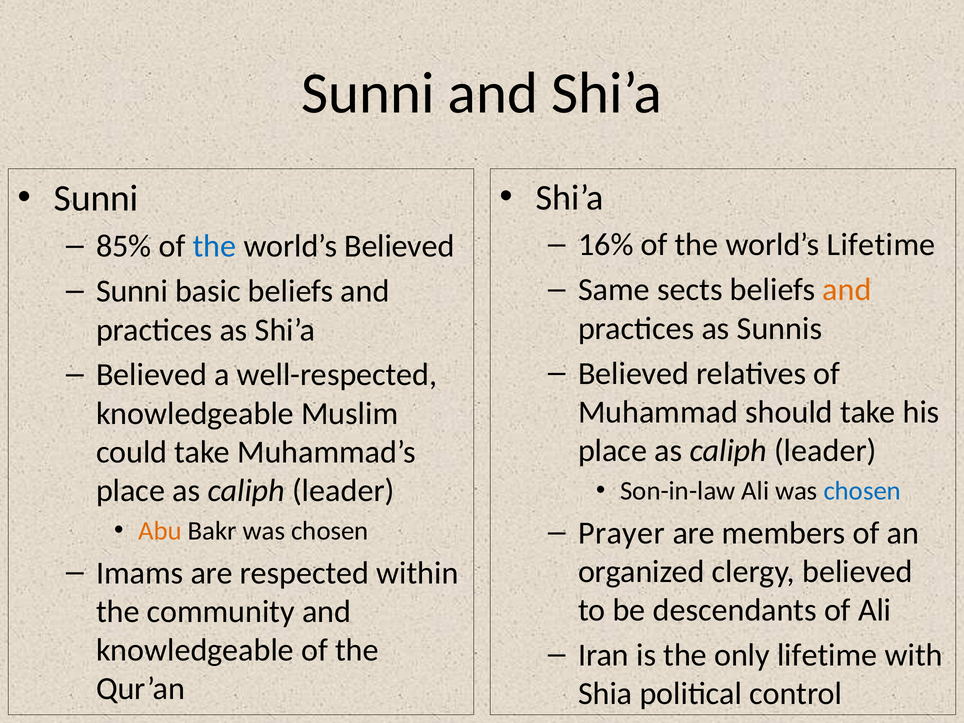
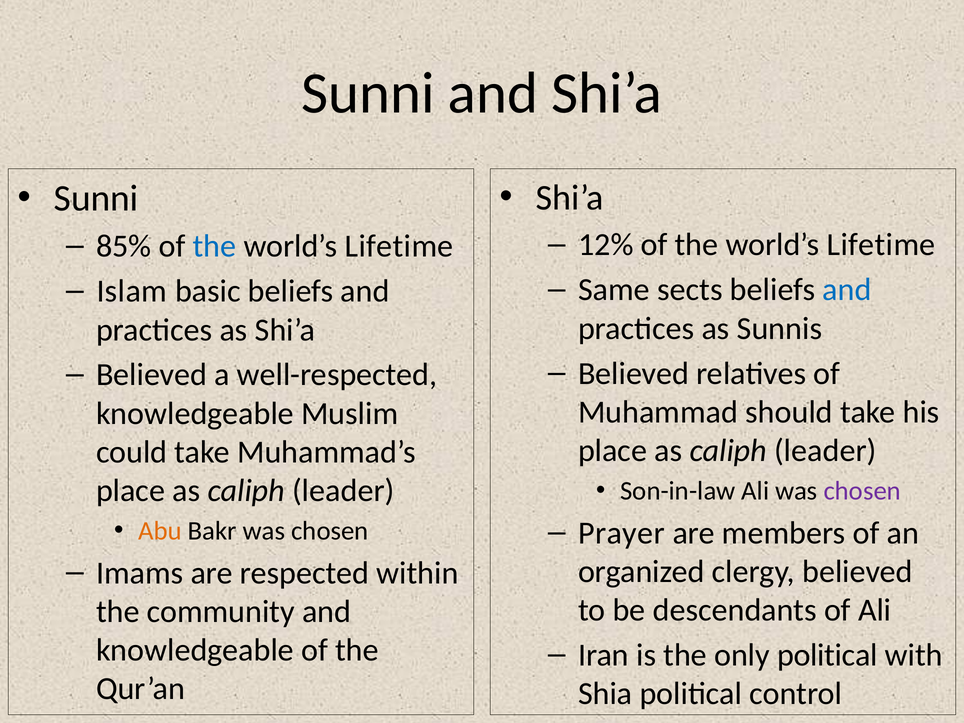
16%: 16% -> 12%
Believed at (399, 246): Believed -> Lifetime
and at (847, 290) colour: orange -> blue
Sunni at (132, 291): Sunni -> Islam
chosen at (862, 491) colour: blue -> purple
only lifetime: lifetime -> political
